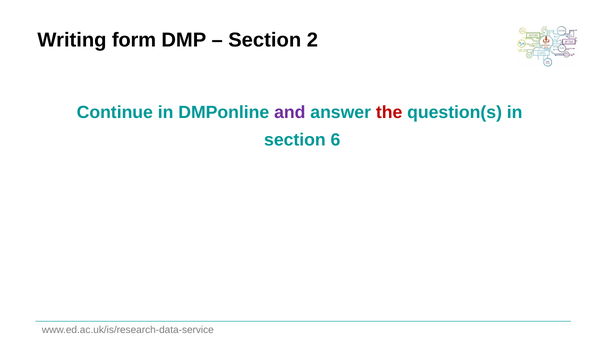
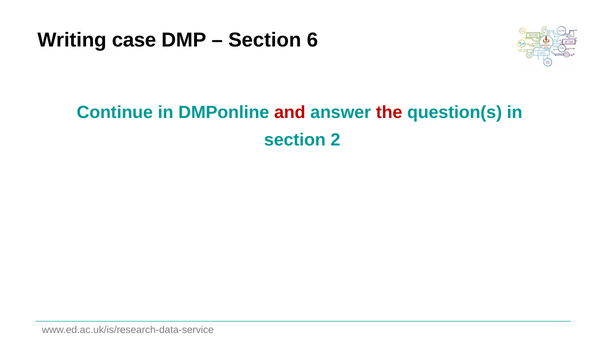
form: form -> case
2: 2 -> 6
and colour: purple -> red
6: 6 -> 2
